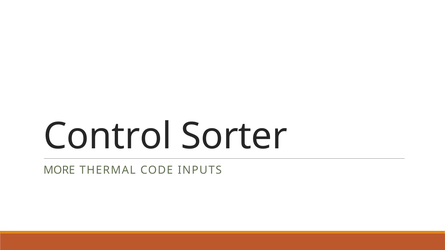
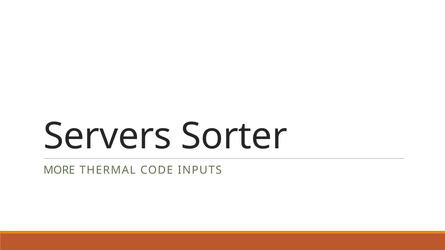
Control: Control -> Servers
